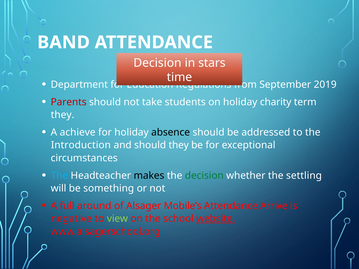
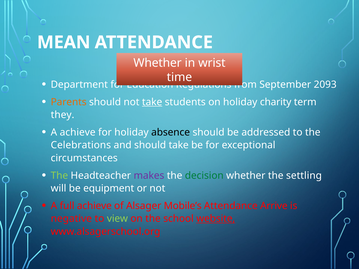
BAND: BAND -> MEAN
Decision at (157, 63): Decision -> Whether
stars: stars -> wrist
2019: 2019 -> 2093
Parents colour: red -> orange
take at (152, 102) underline: none -> present
Introduction: Introduction -> Celebrations
should they: they -> take
The at (59, 176) colour: light blue -> light green
makes colour: black -> purple
something: something -> equipment
full around: around -> achieve
